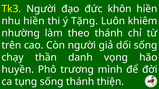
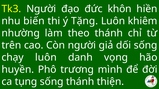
nhu hiền: hiền -> biến
chạy thần: thần -> luôn
